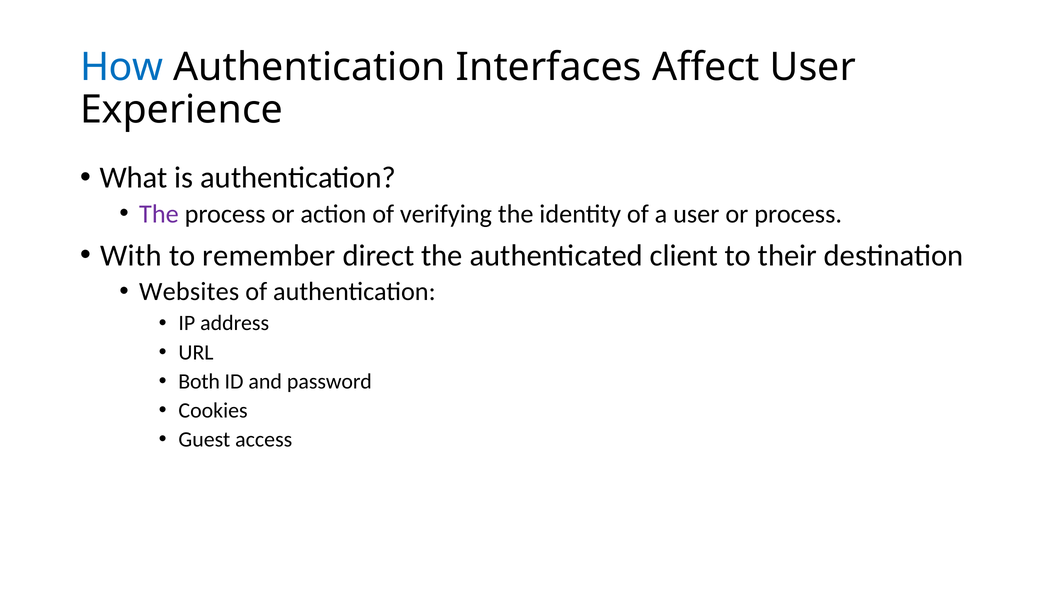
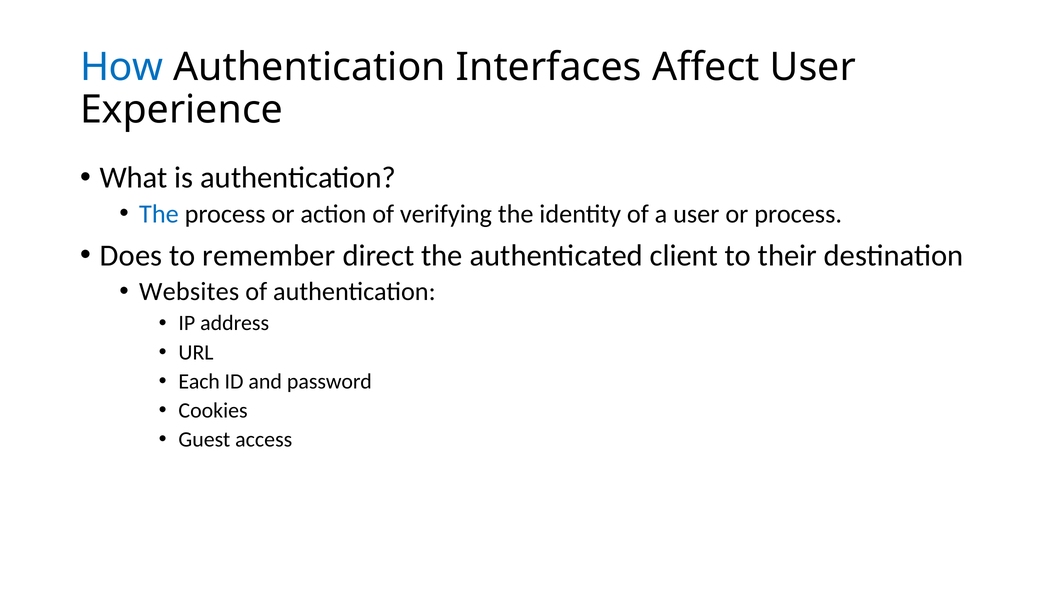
The at (159, 214) colour: purple -> blue
With: With -> Does
Both: Both -> Each
